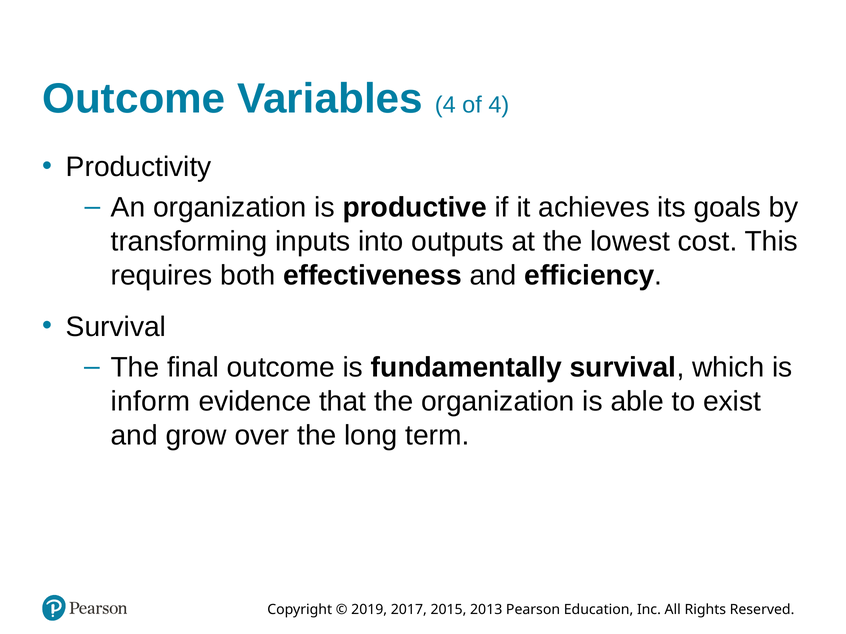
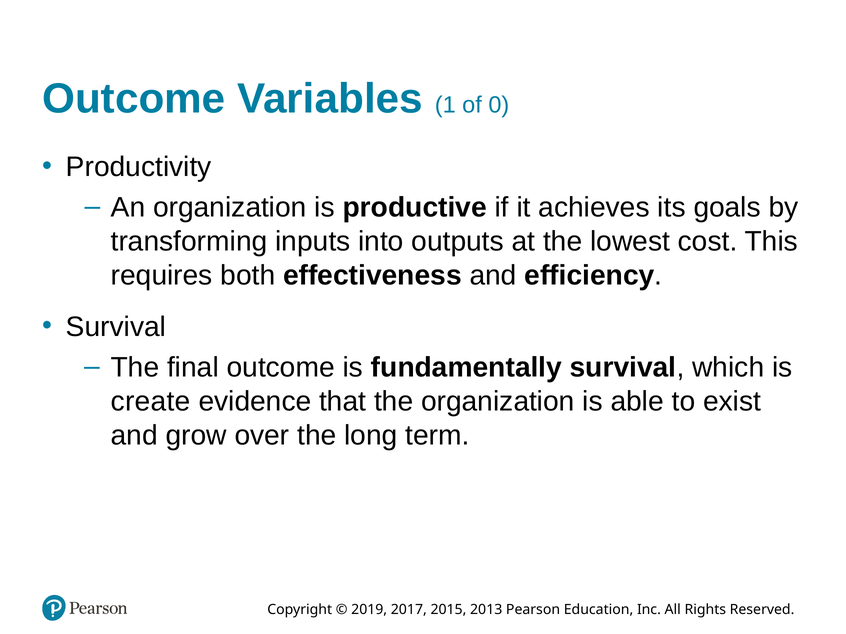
Variables 4: 4 -> 1
of 4: 4 -> 0
inform: inform -> create
